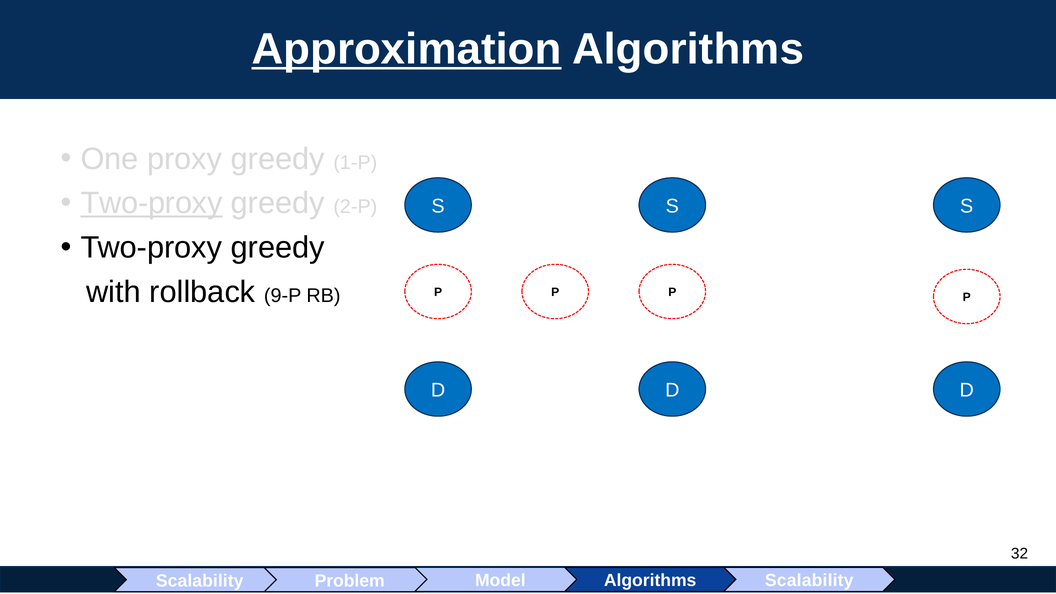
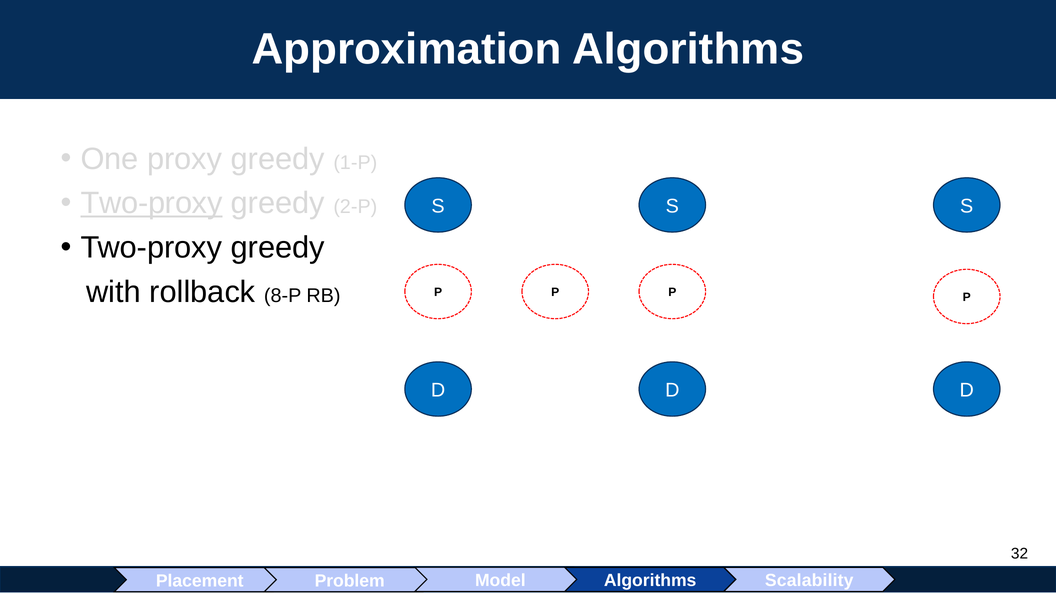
Approximation underline: present -> none
9-P: 9-P -> 8-P
Scalability at (200, 581): Scalability -> Placement
